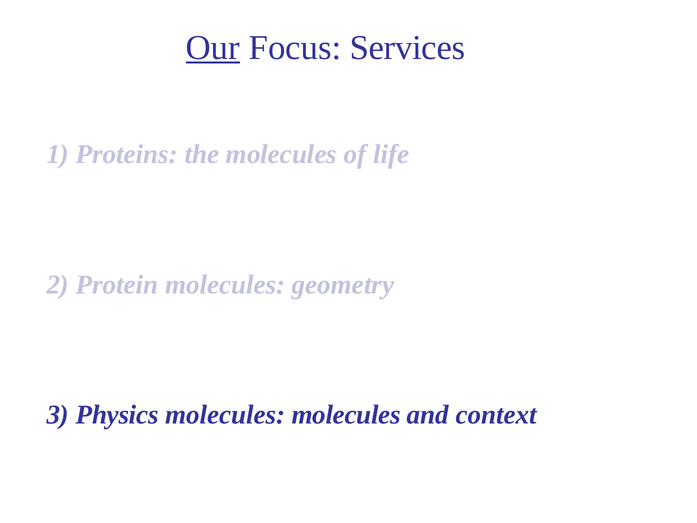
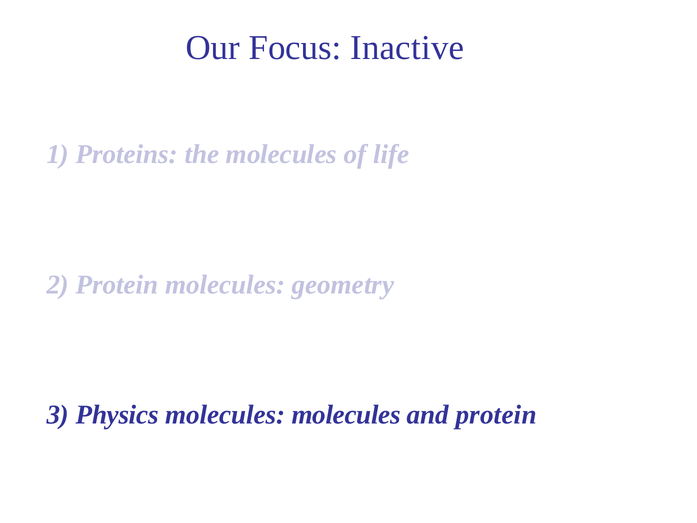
Our underline: present -> none
Services: Services -> Inactive
and context: context -> protein
